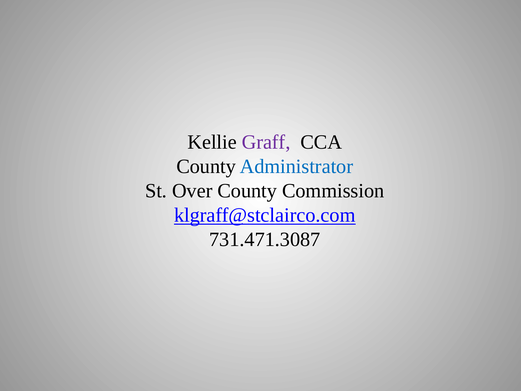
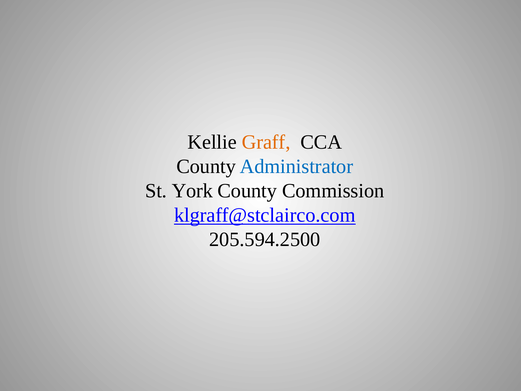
Graff colour: purple -> orange
Over: Over -> York
731.471.3087: 731.471.3087 -> 205.594.2500
